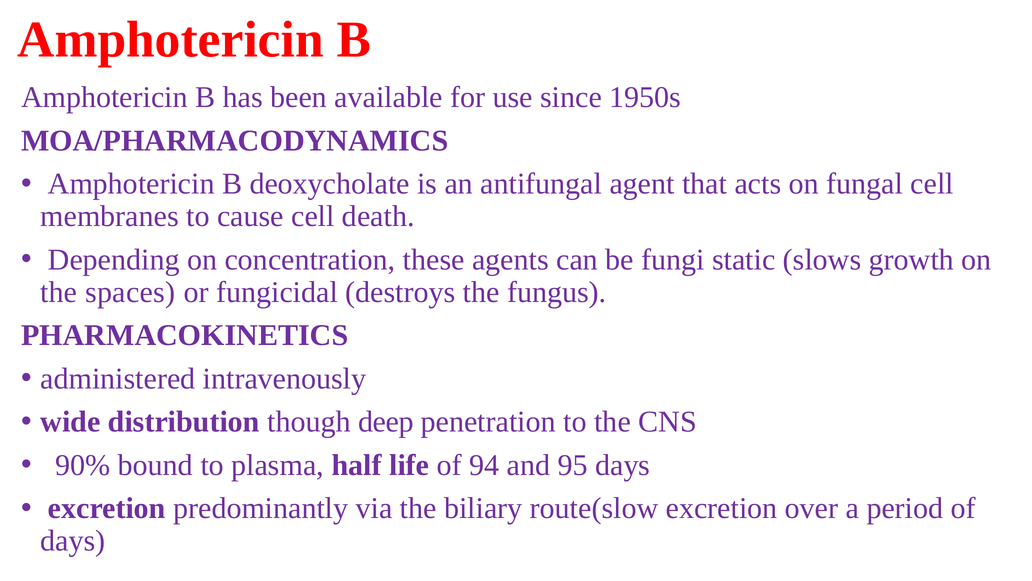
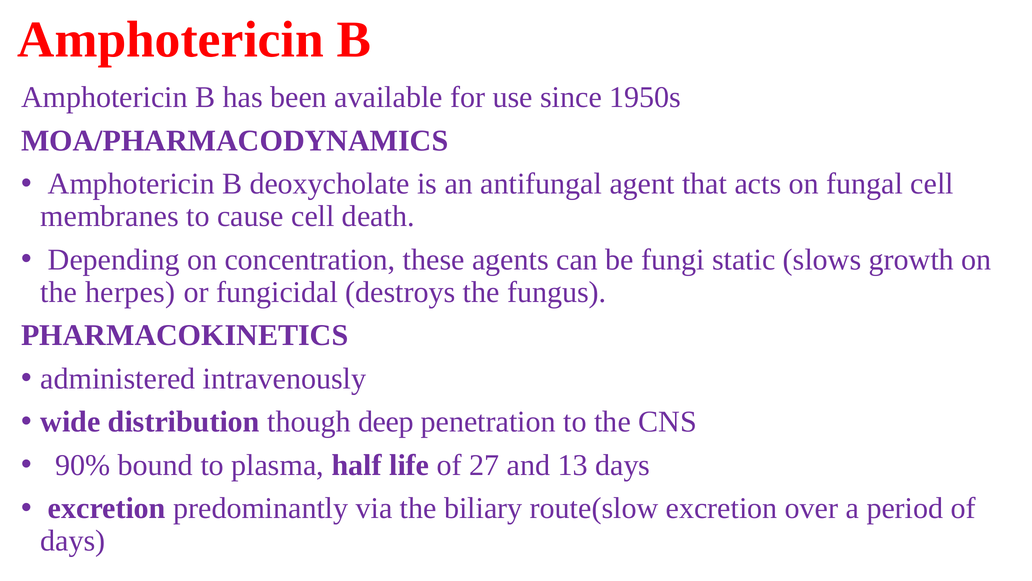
spaces: spaces -> herpes
94: 94 -> 27
95: 95 -> 13
